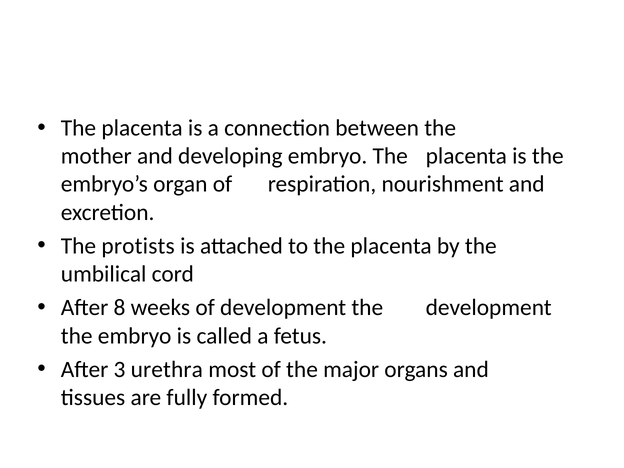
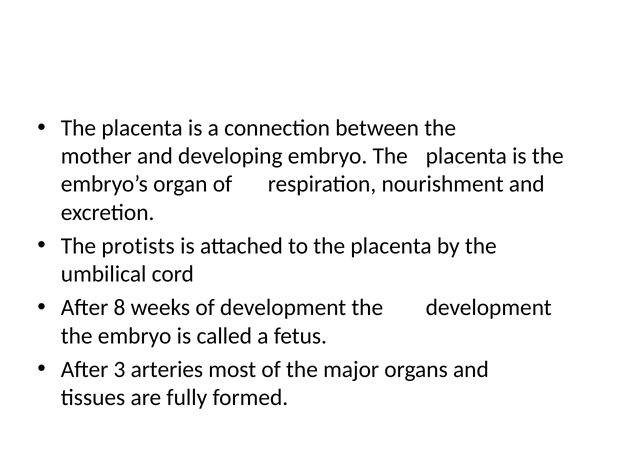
urethra: urethra -> arteries
